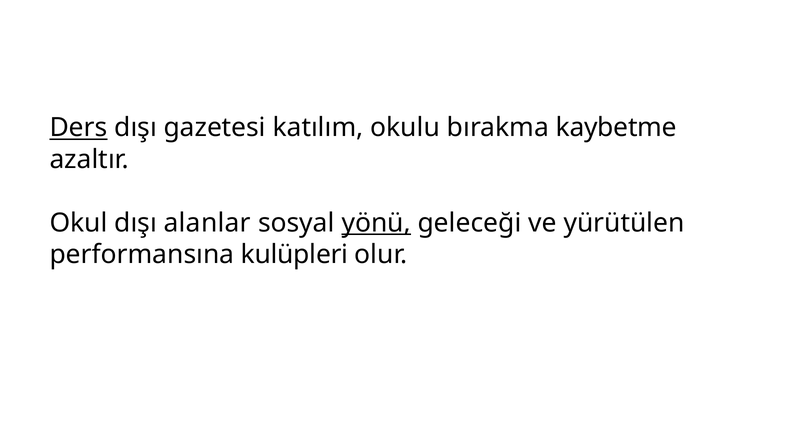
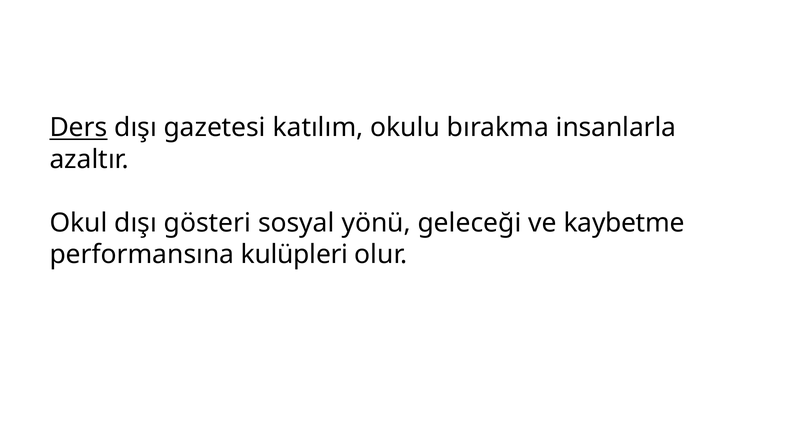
kaybetme: kaybetme -> insanlarla
alanlar: alanlar -> gösteri
yönü underline: present -> none
yürütülen: yürütülen -> kaybetme
